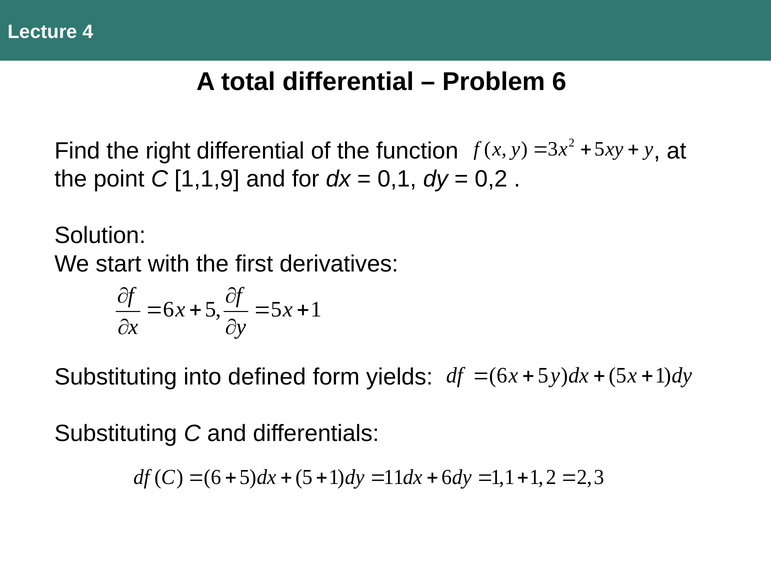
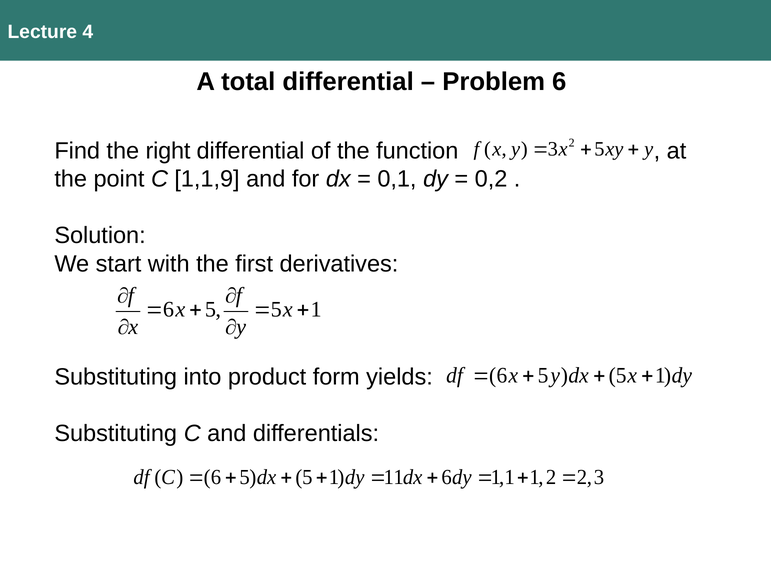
defined: defined -> product
